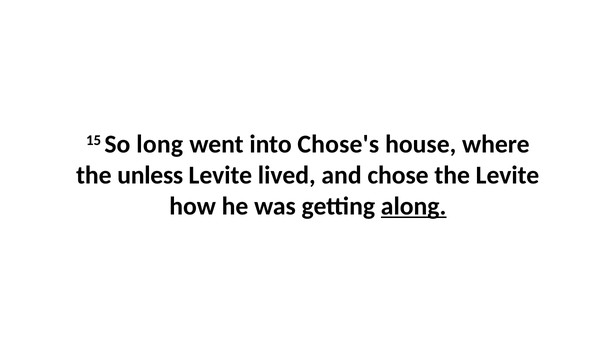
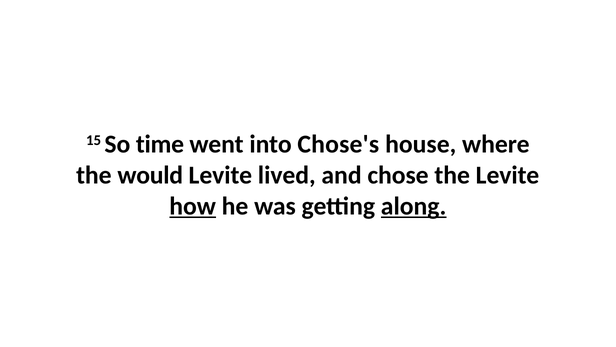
long: long -> time
unless: unless -> would
how underline: none -> present
